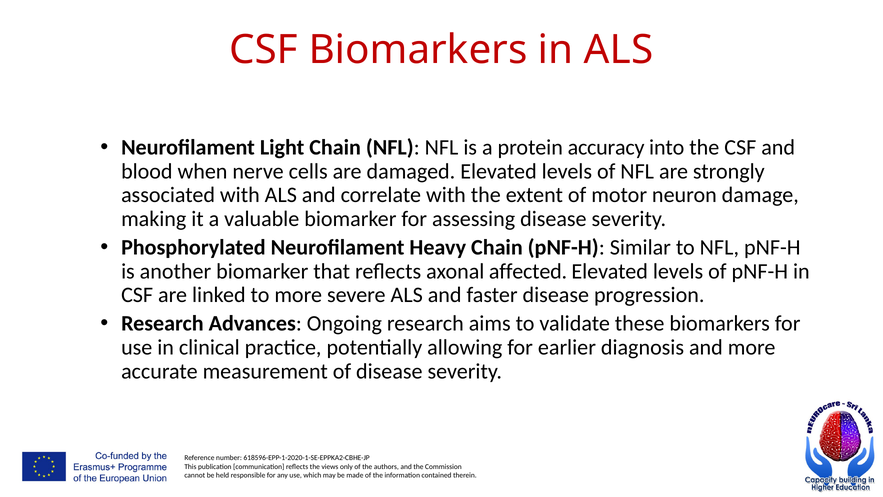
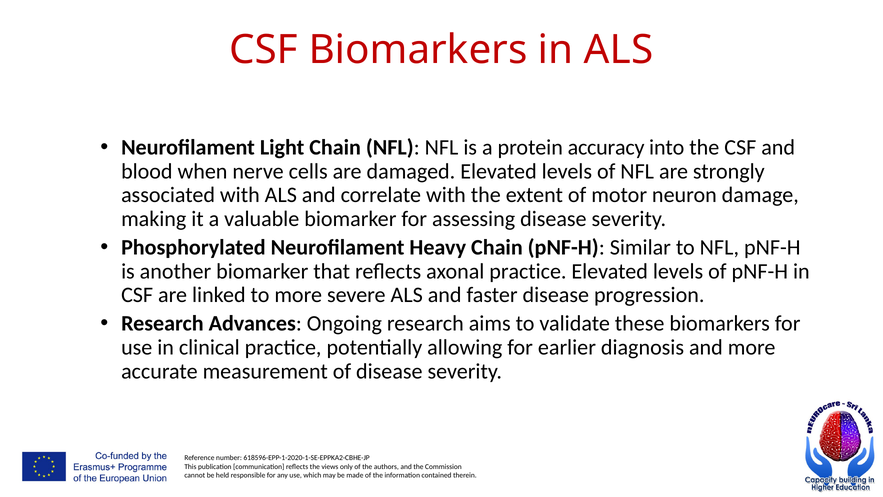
axonal affected: affected -> practice
